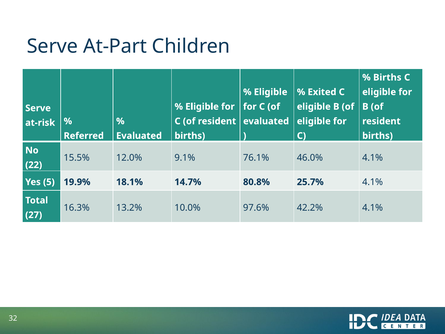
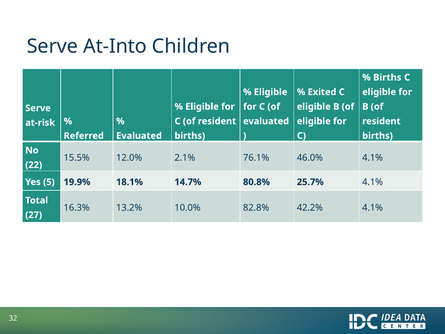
At-Part: At-Part -> At-Into
9.1%: 9.1% -> 2.1%
97.6%: 97.6% -> 82.8%
